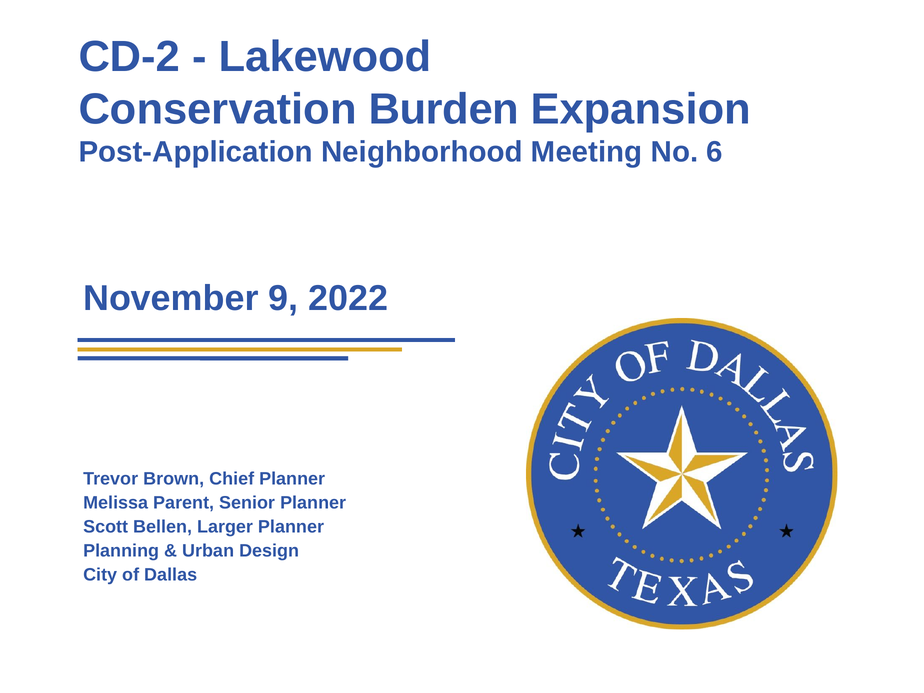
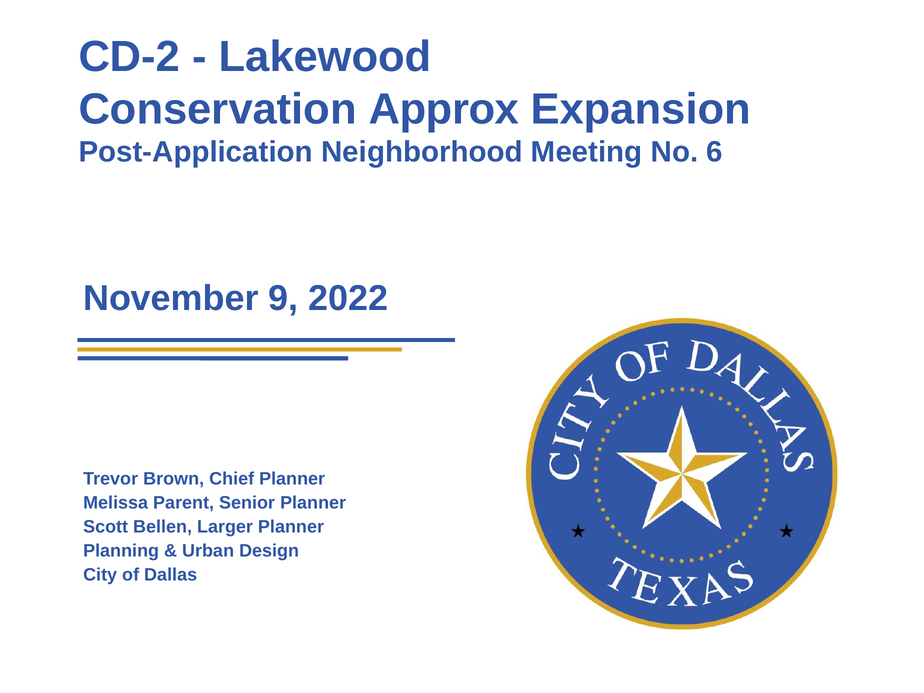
Burden: Burden -> Approx
